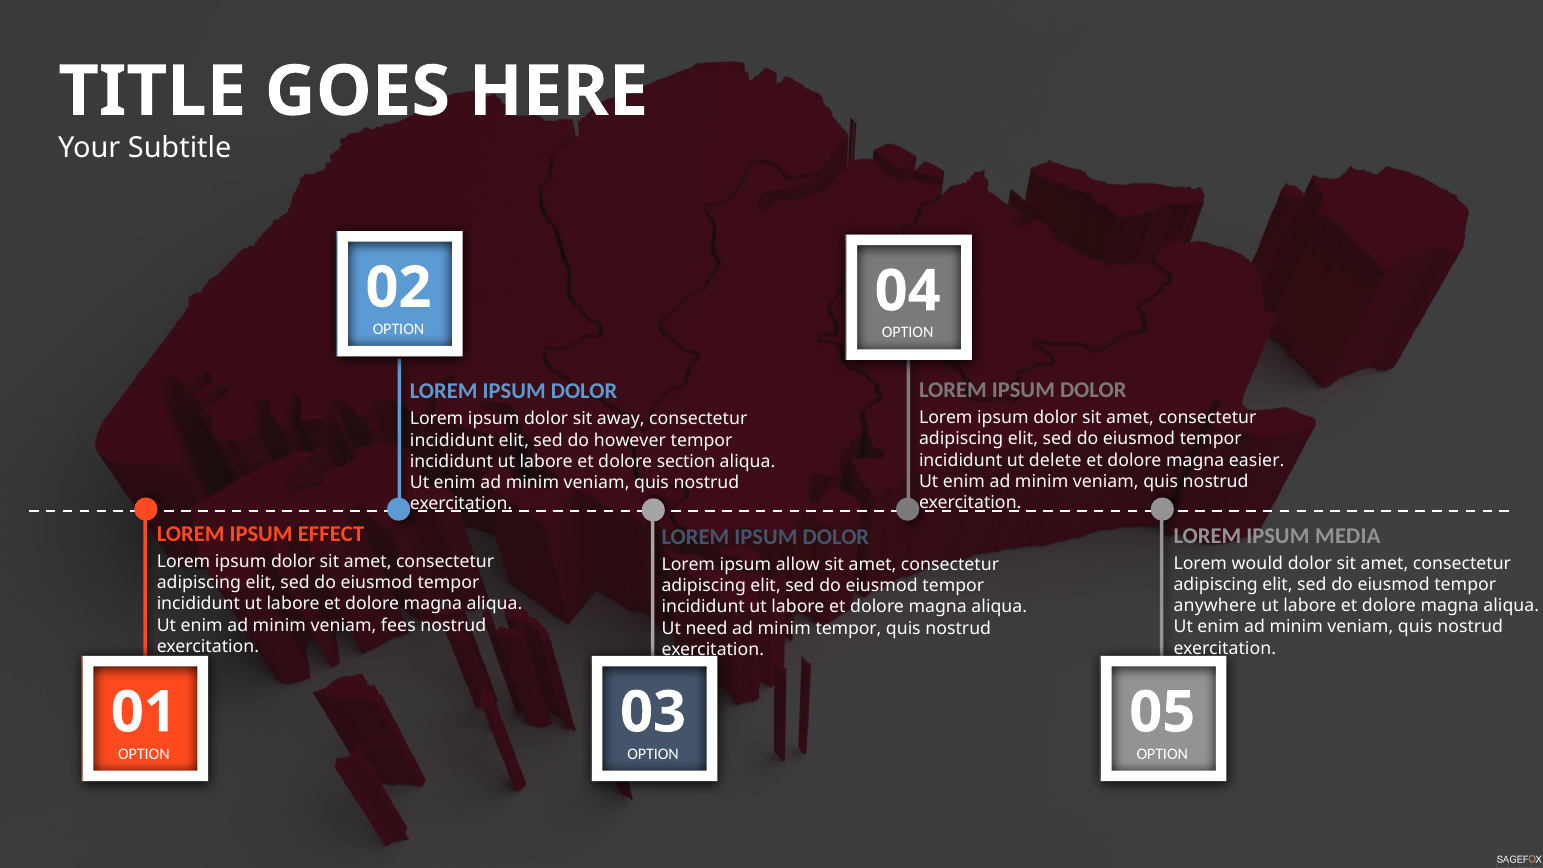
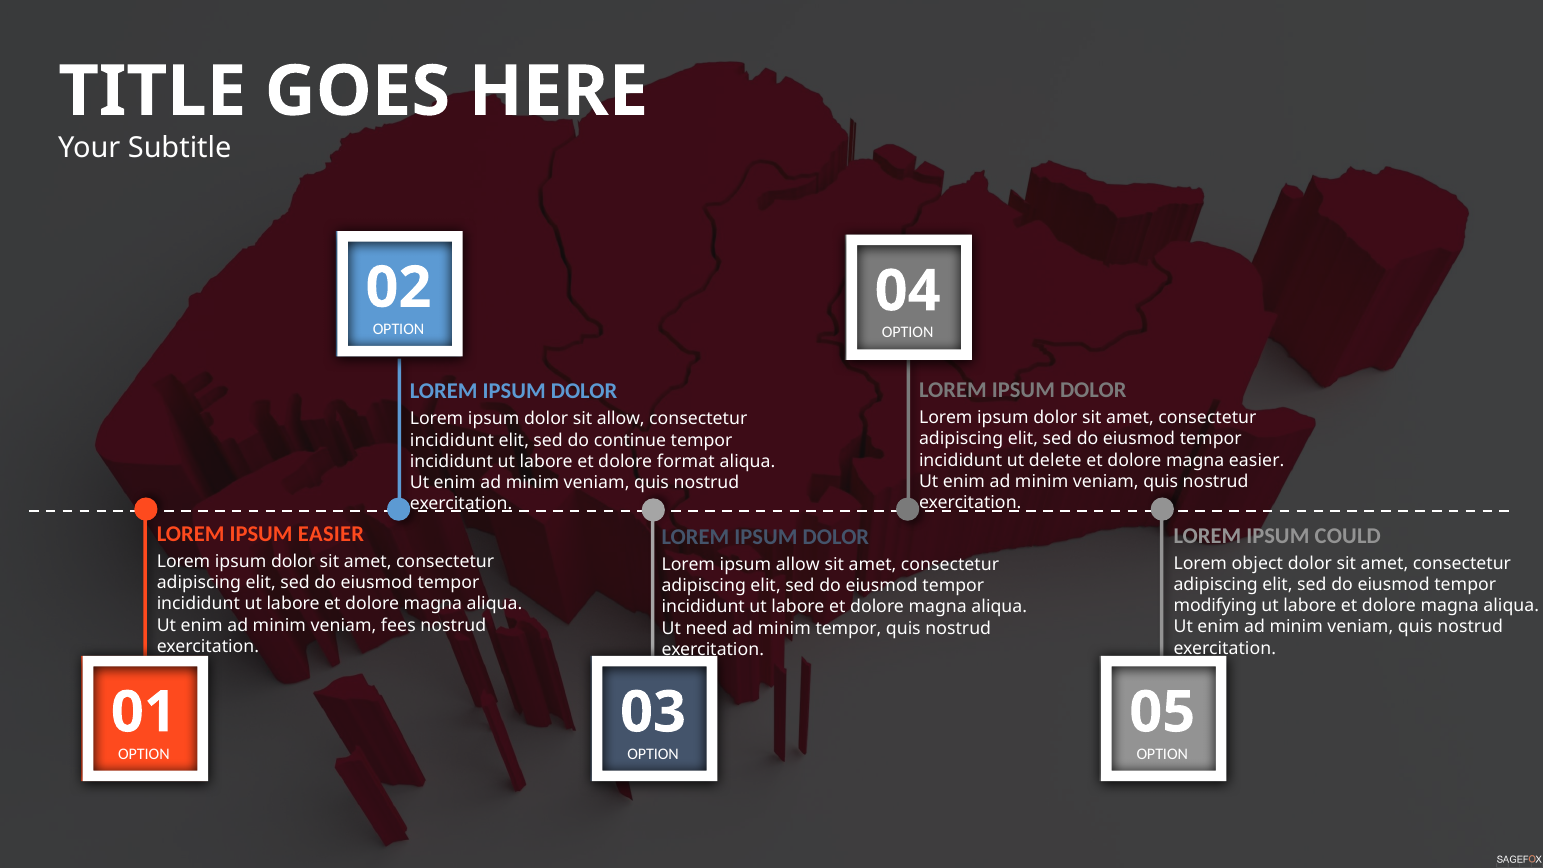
sit away: away -> allow
however: however -> continue
section: section -> format
IPSUM EFFECT: EFFECT -> EASIER
MEDIA: MEDIA -> COULD
would: would -> object
anywhere: anywhere -> modifying
